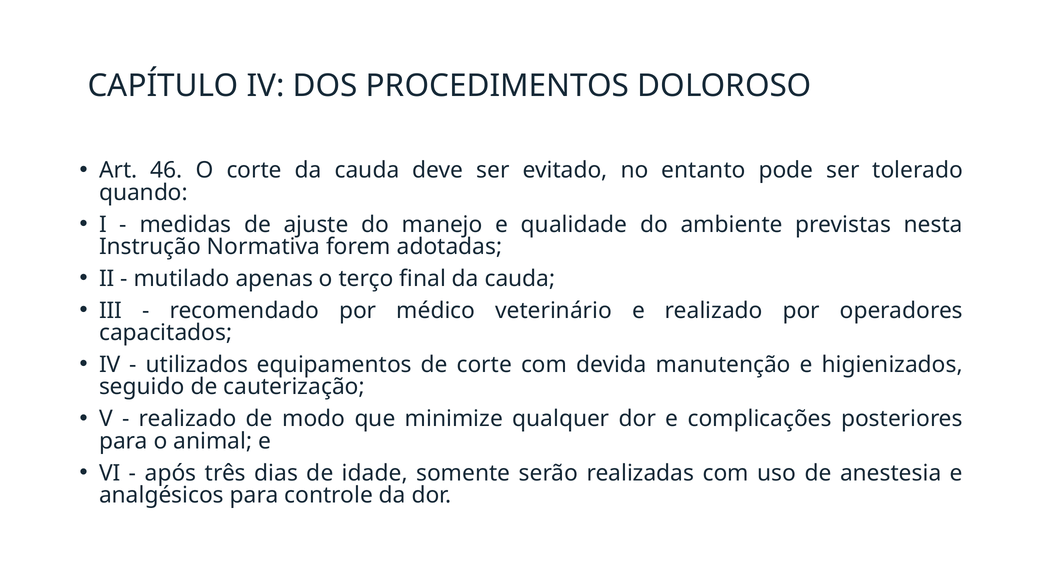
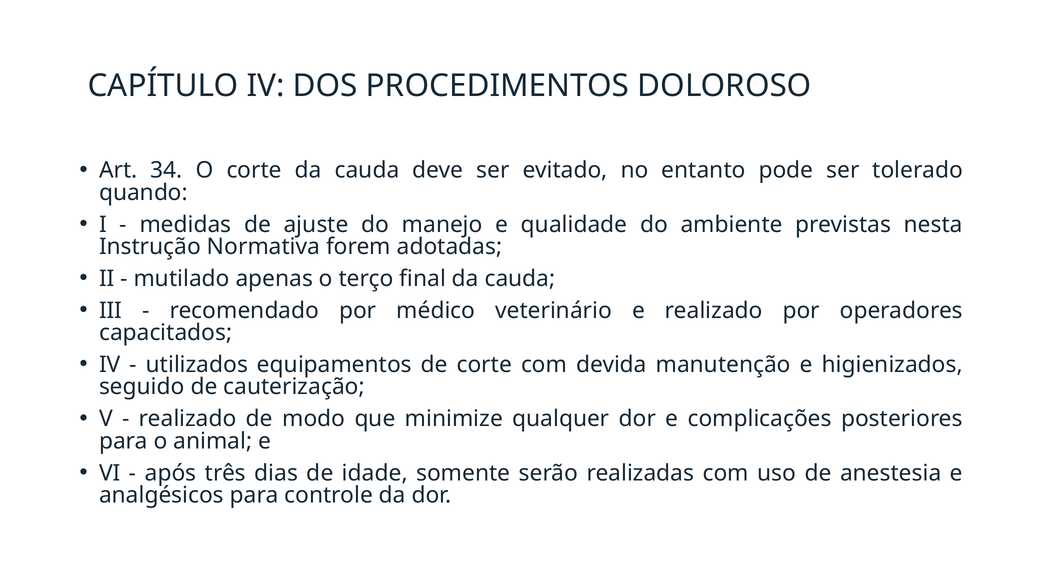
46: 46 -> 34
